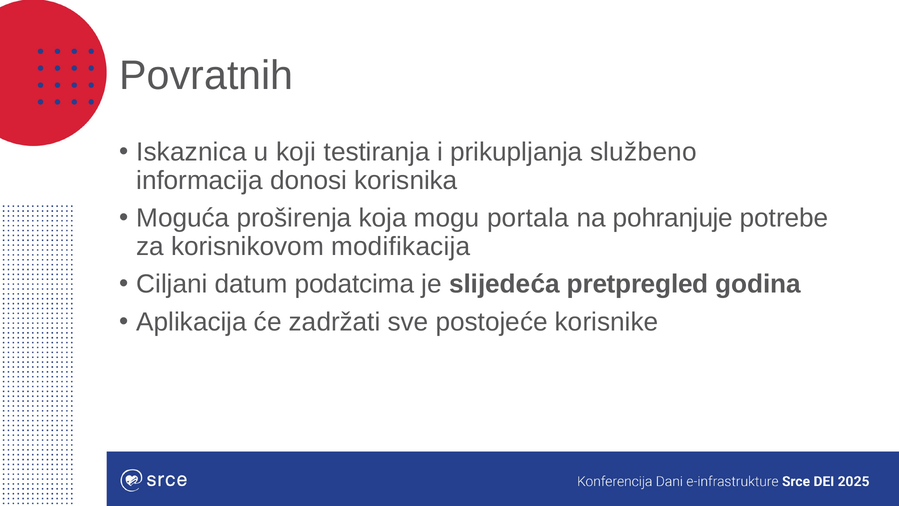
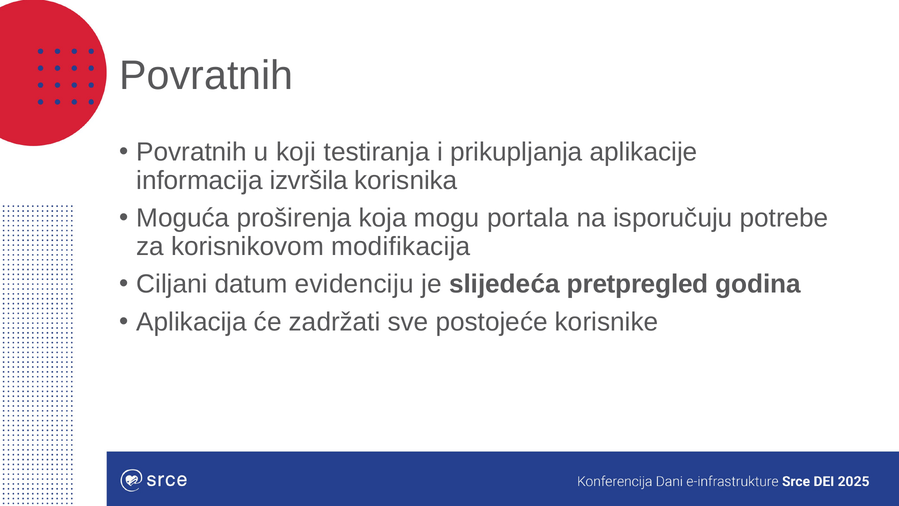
Iskaznica at (191, 152): Iskaznica -> Povratnih
službeno: službeno -> aplikacije
donosi: donosi -> izvršila
pohranjuje: pohranjuje -> isporučuju
podatcima: podatcima -> evidenciju
